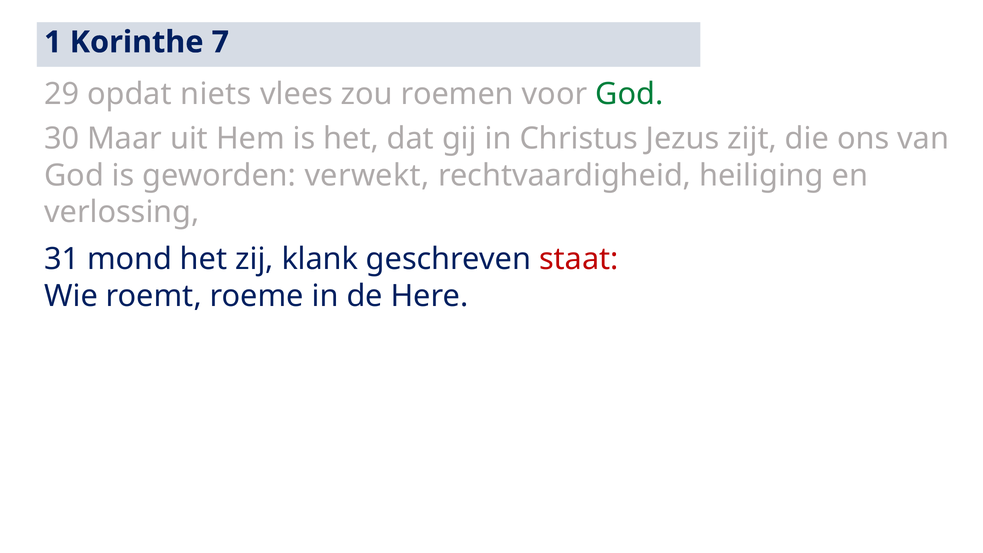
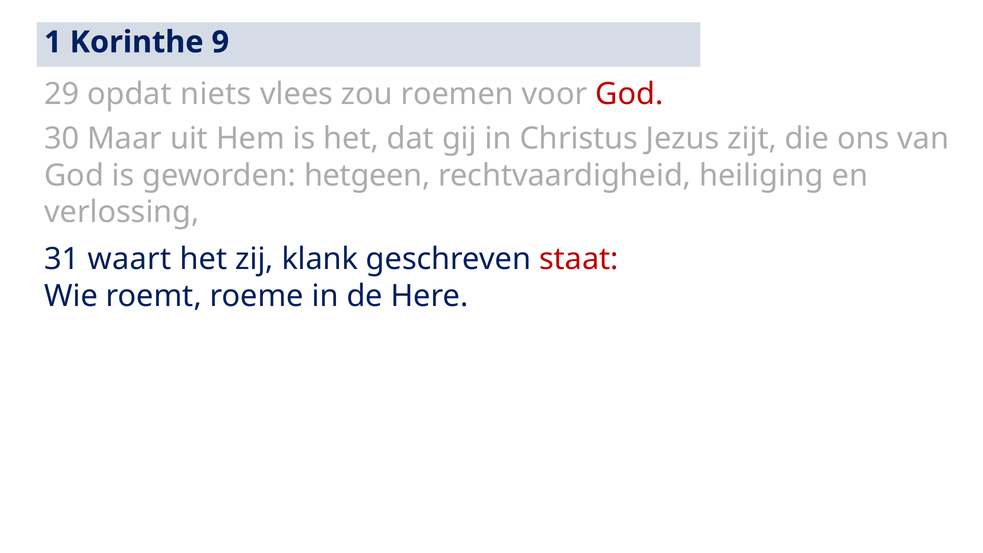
7: 7 -> 9
God at (629, 94) colour: green -> red
verwekt: verwekt -> hetgeen
mond: mond -> waart
